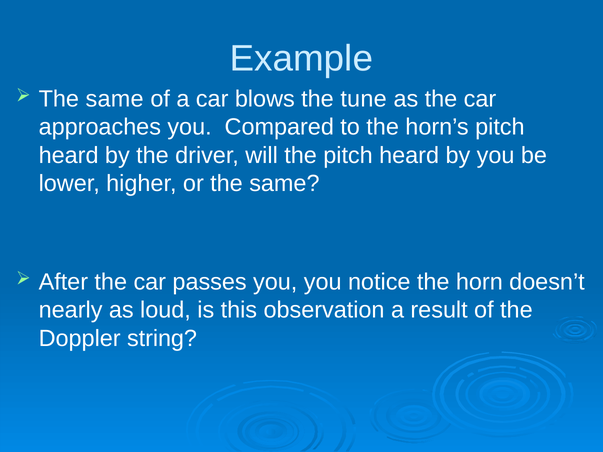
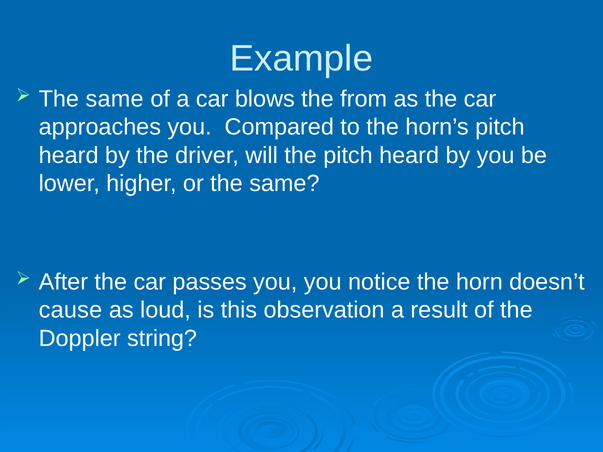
tune: tune -> from
nearly: nearly -> cause
